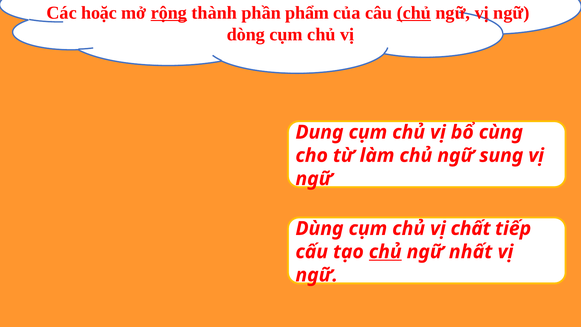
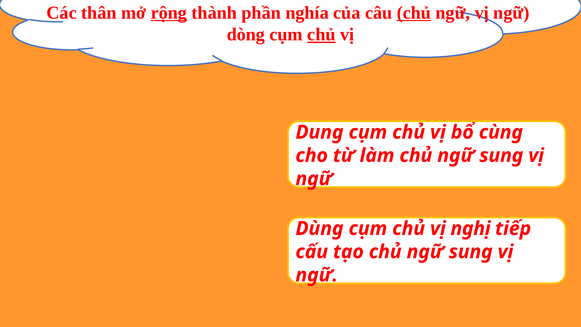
hoặc: hoặc -> thân
phẩm: phẩm -> nghía
chủ at (321, 35) underline: none -> present
chất: chất -> nghị
chủ at (385, 252) underline: present -> none
nhất at (471, 252): nhất -> sung
